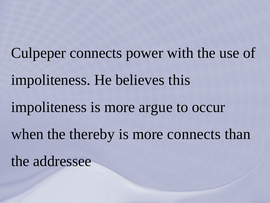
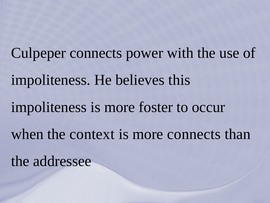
argue: argue -> foster
thereby: thereby -> context
